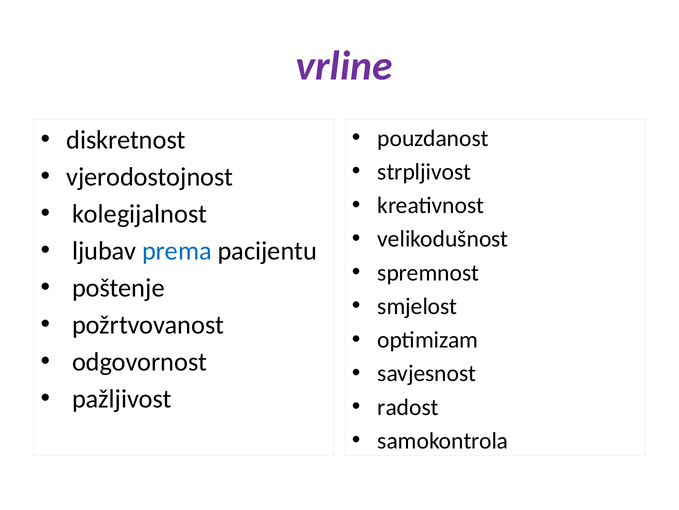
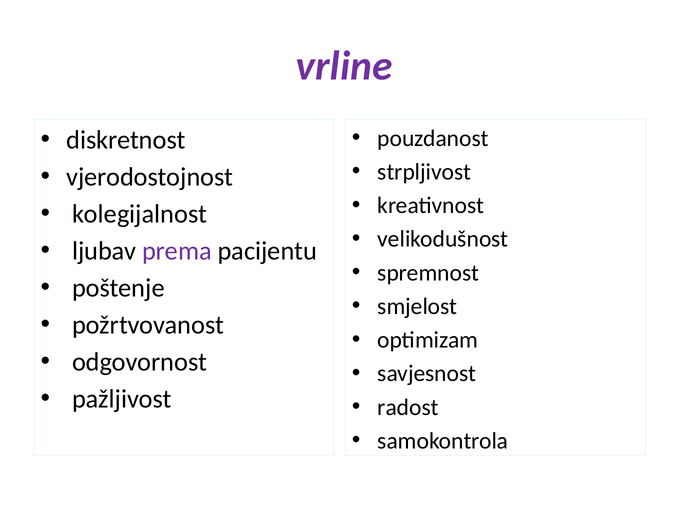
prema colour: blue -> purple
